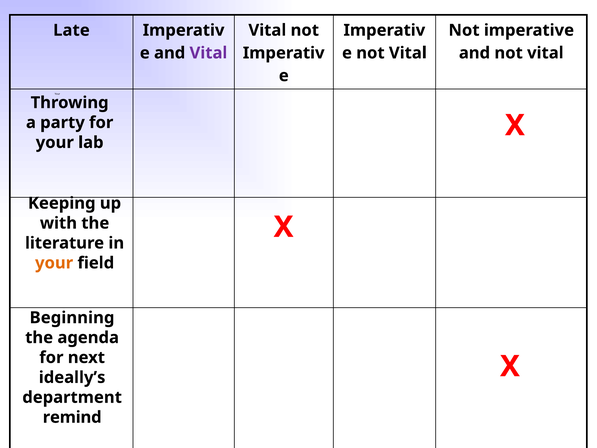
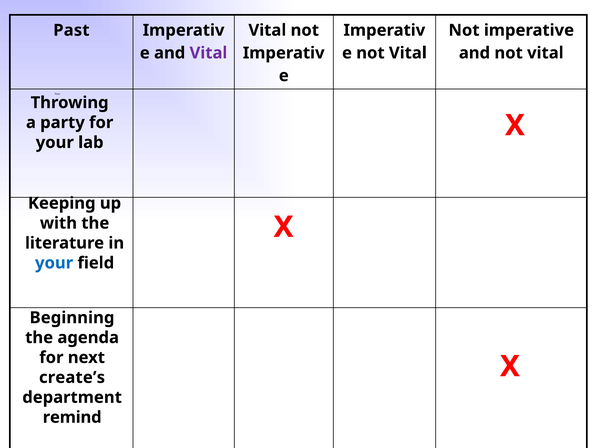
Late: Late -> Past
your at (54, 263) colour: orange -> blue
ideally’s: ideally’s -> create’s
